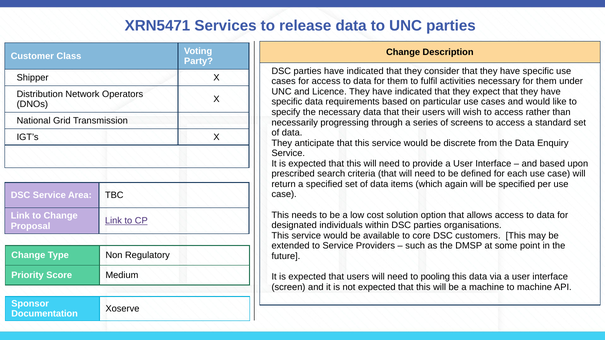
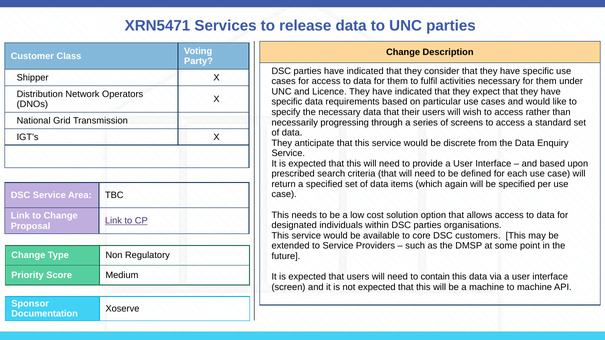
pooling: pooling -> contain
